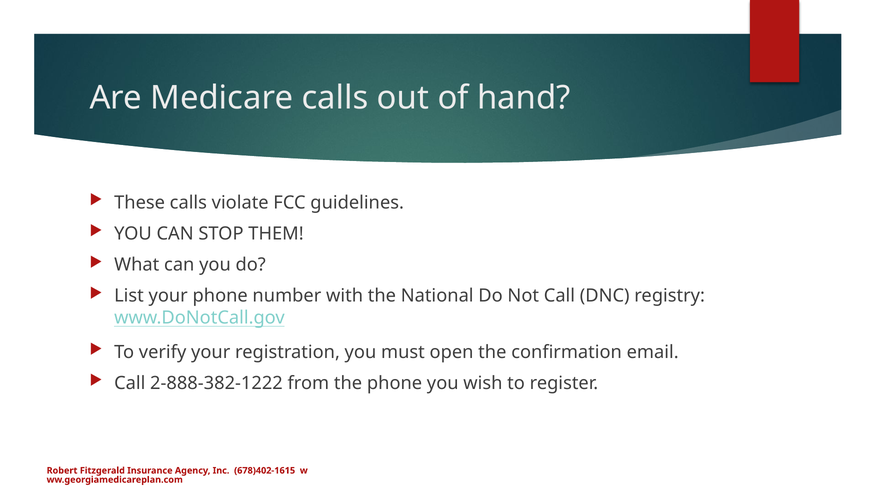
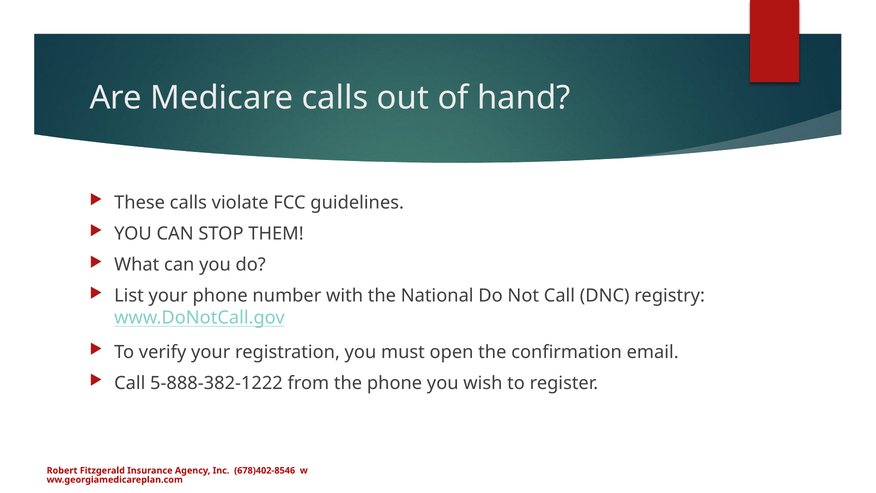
2-888-382-1222: 2-888-382-1222 -> 5-888-382-1222
678)402-1615: 678)402-1615 -> 678)402-8546
